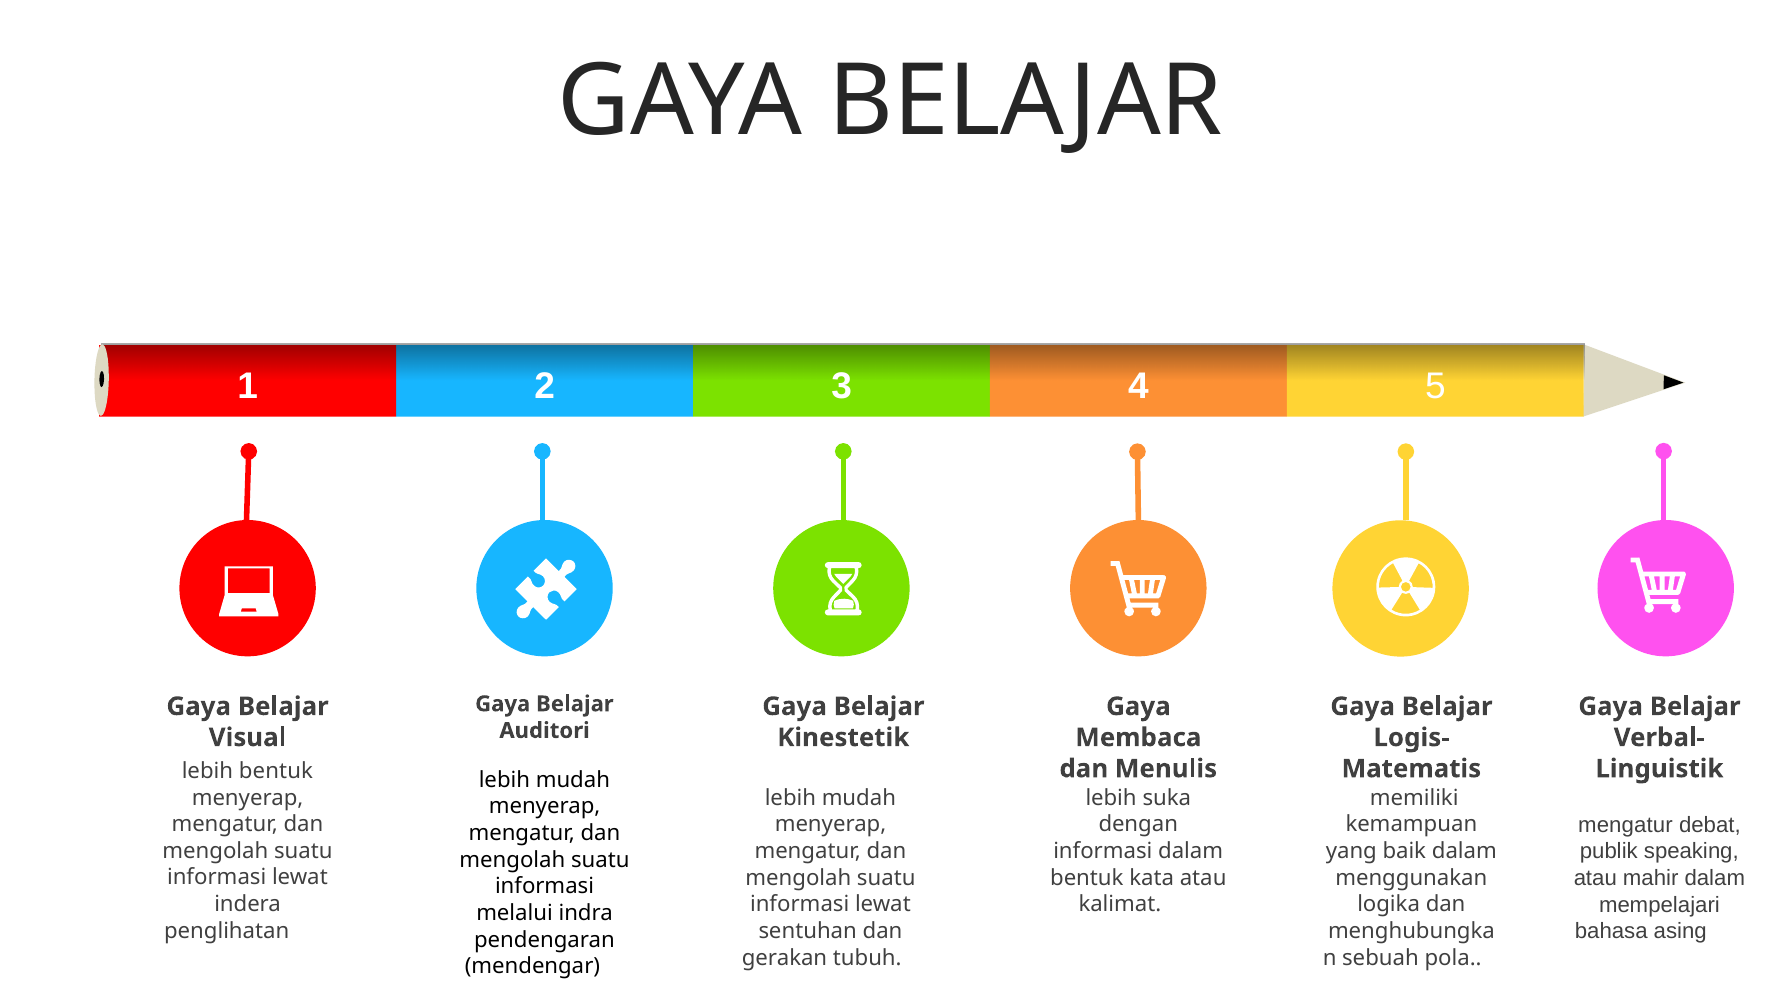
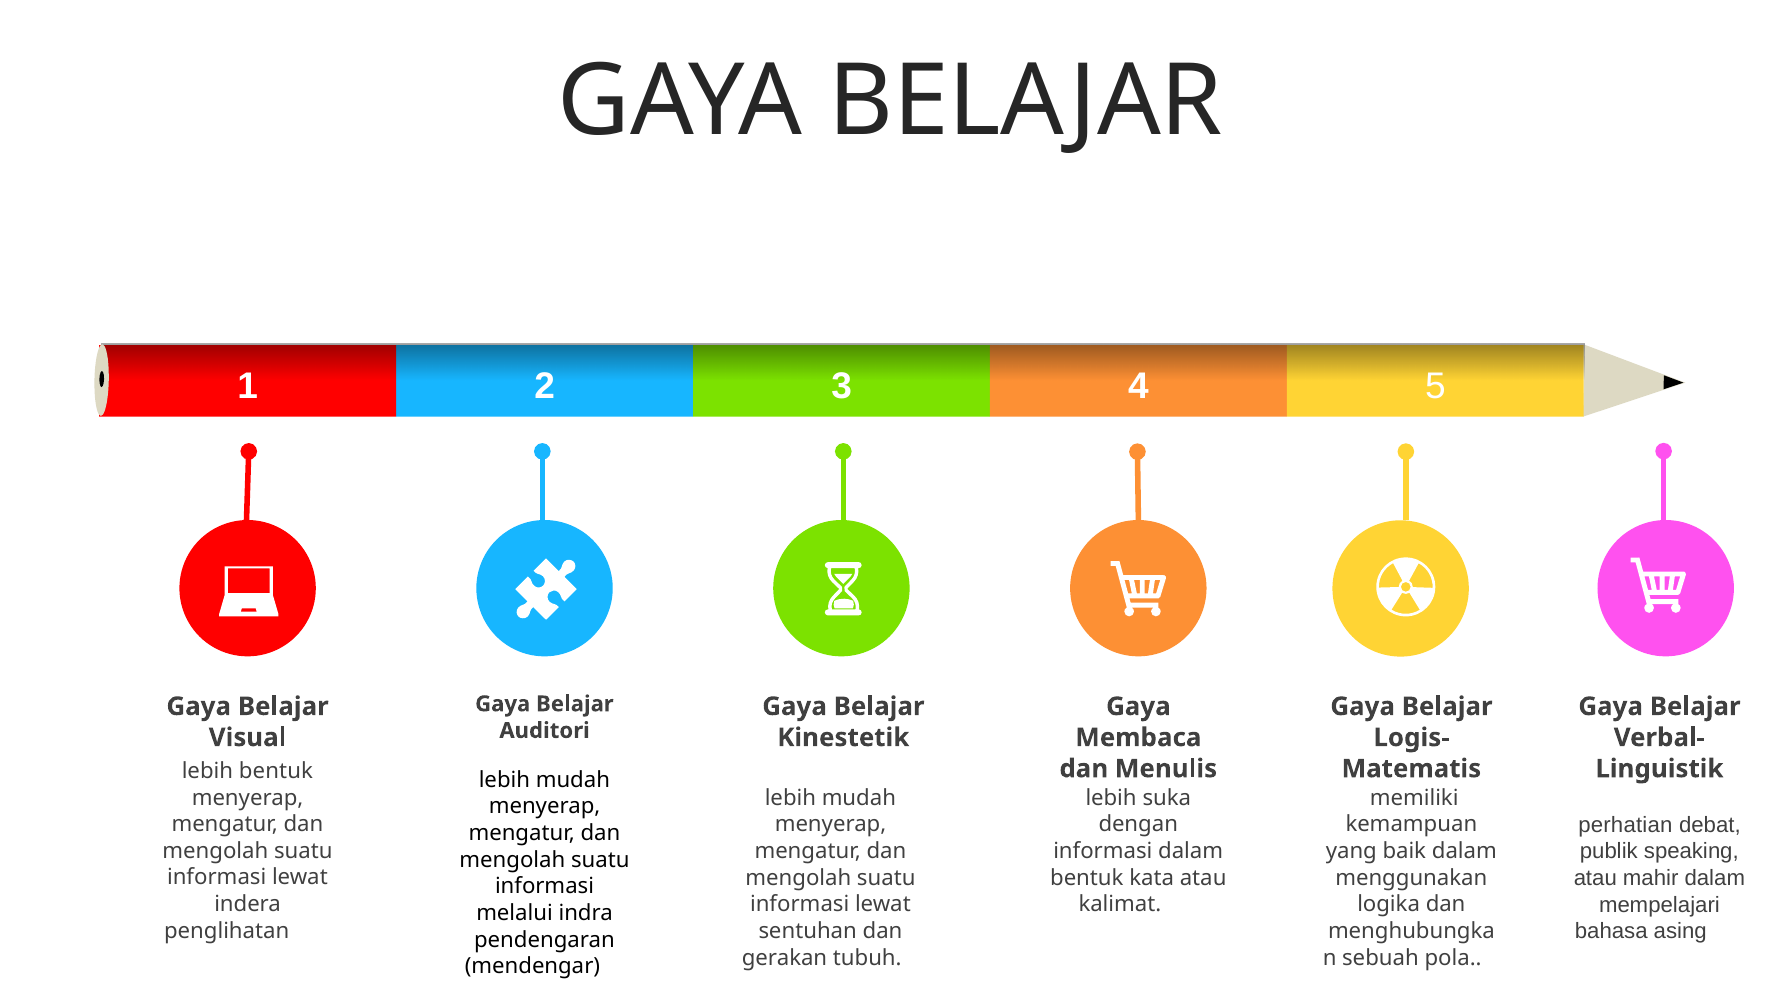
mengatur at (1625, 825): mengatur -> perhatian
